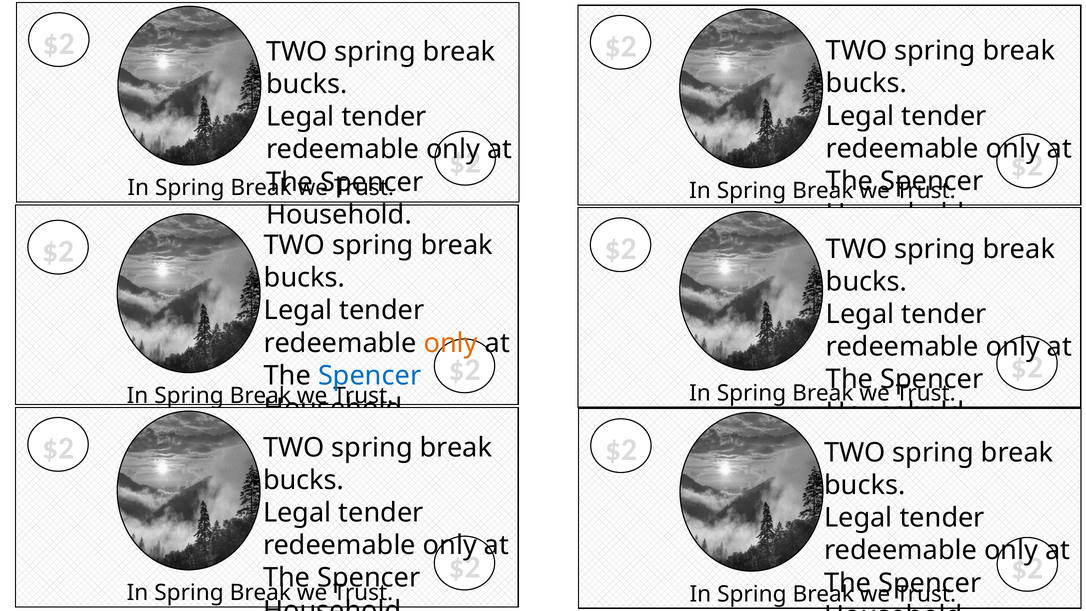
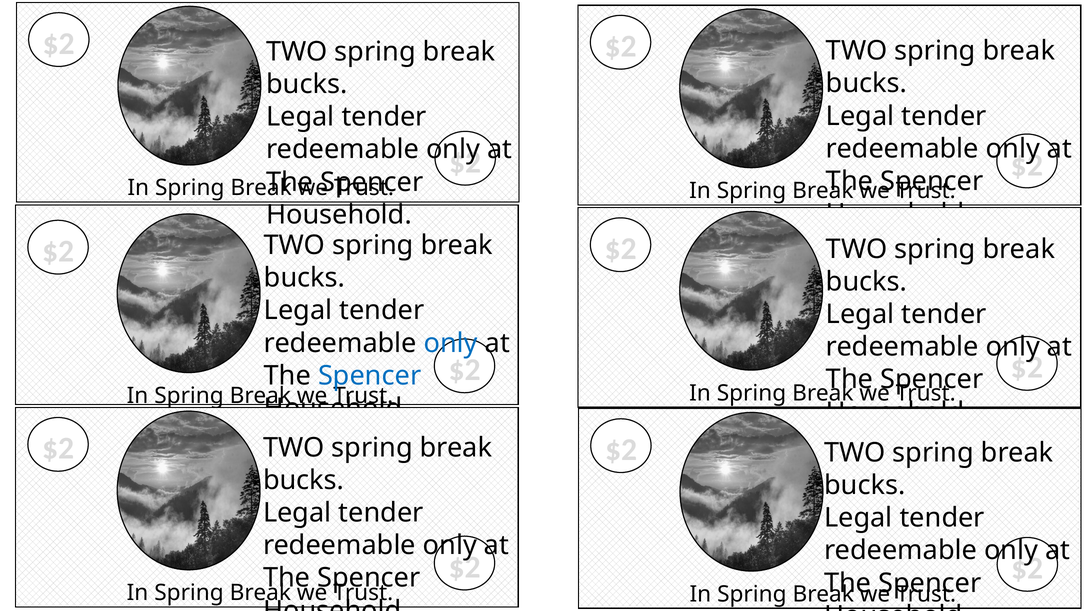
only at (451, 343) colour: orange -> blue
